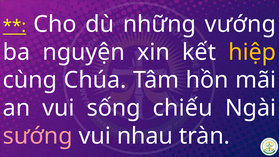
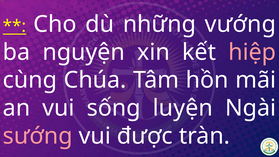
hiệp colour: yellow -> pink
chiếu: chiếu -> luyện
nhau: nhau -> được
